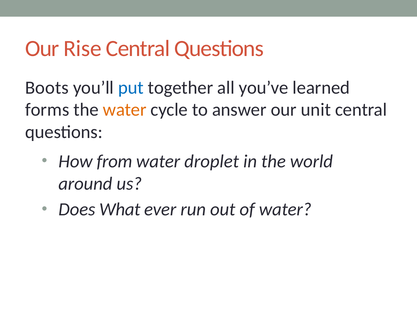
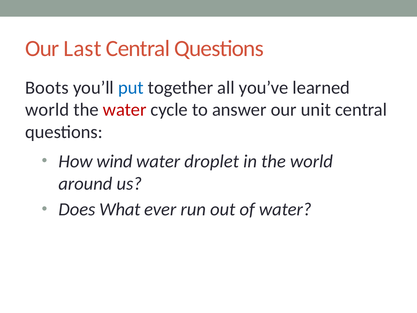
Rise: Rise -> Last
forms at (47, 110): forms -> world
water at (125, 110) colour: orange -> red
from: from -> wind
